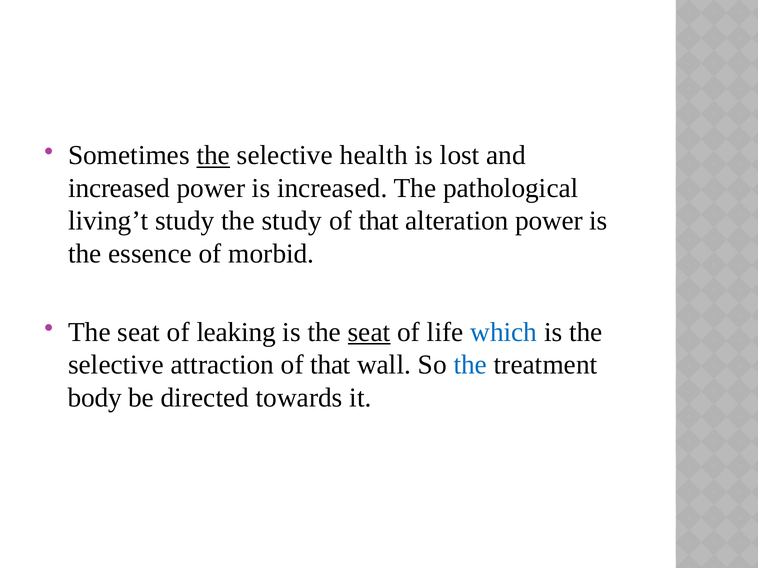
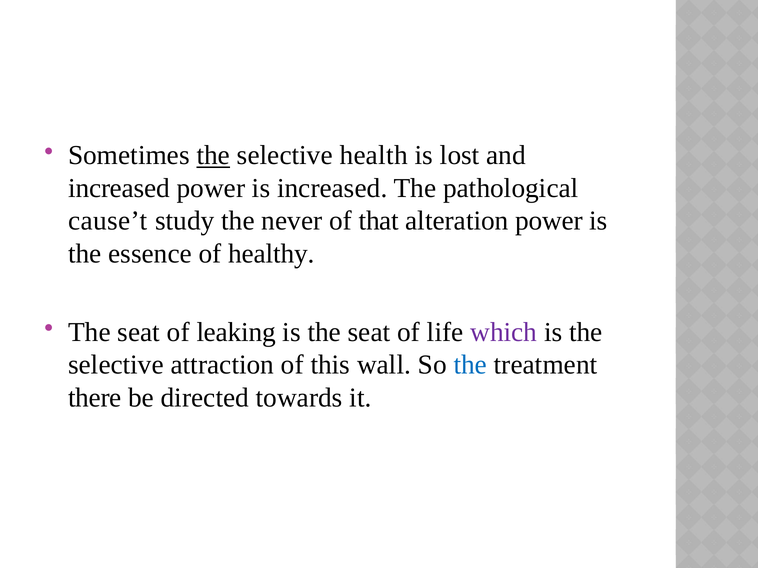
living’t: living’t -> cause’t
the study: study -> never
morbid: morbid -> healthy
seat at (369, 332) underline: present -> none
which colour: blue -> purple
attraction of that: that -> this
body: body -> there
